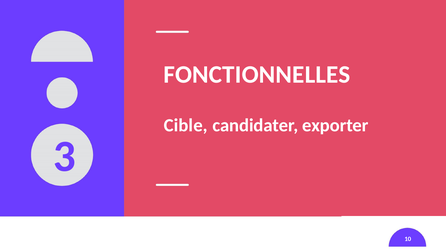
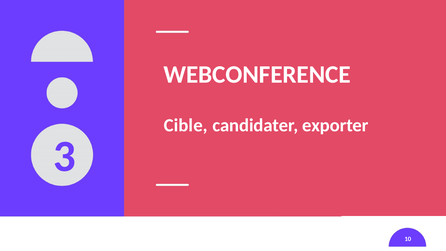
FONCTIONNELLES: FONCTIONNELLES -> WEBCONFERENCE
